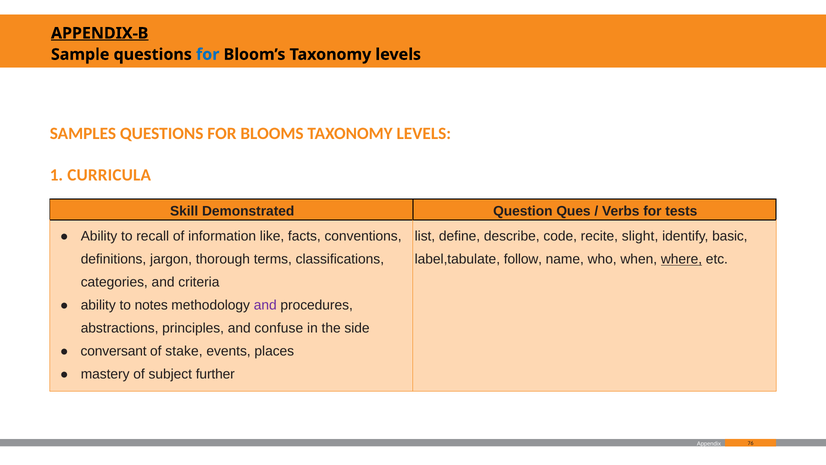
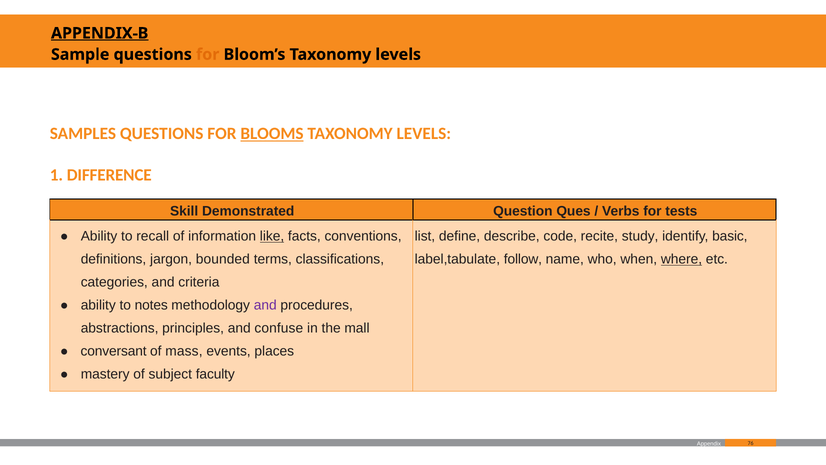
for at (208, 54) colour: blue -> orange
BLOOMS underline: none -> present
CURRICULA: CURRICULA -> DIFFERENCE
like underline: none -> present
slight: slight -> study
thorough: thorough -> bounded
side: side -> mall
stake: stake -> mass
further: further -> faculty
